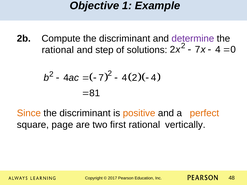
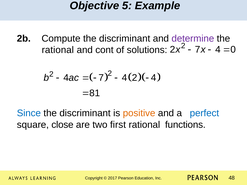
1: 1 -> 5
step: step -> cont
Since colour: orange -> blue
perfect colour: orange -> blue
page: page -> close
vertically: vertically -> functions
